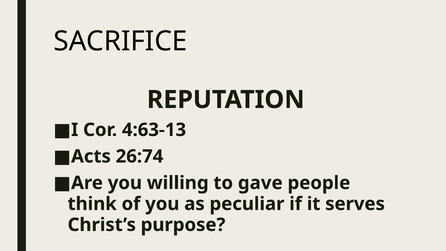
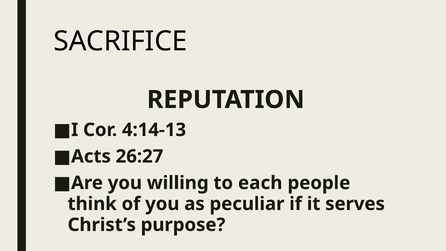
4:63-13: 4:63-13 -> 4:14-13
26:74: 26:74 -> 26:27
gave: gave -> each
